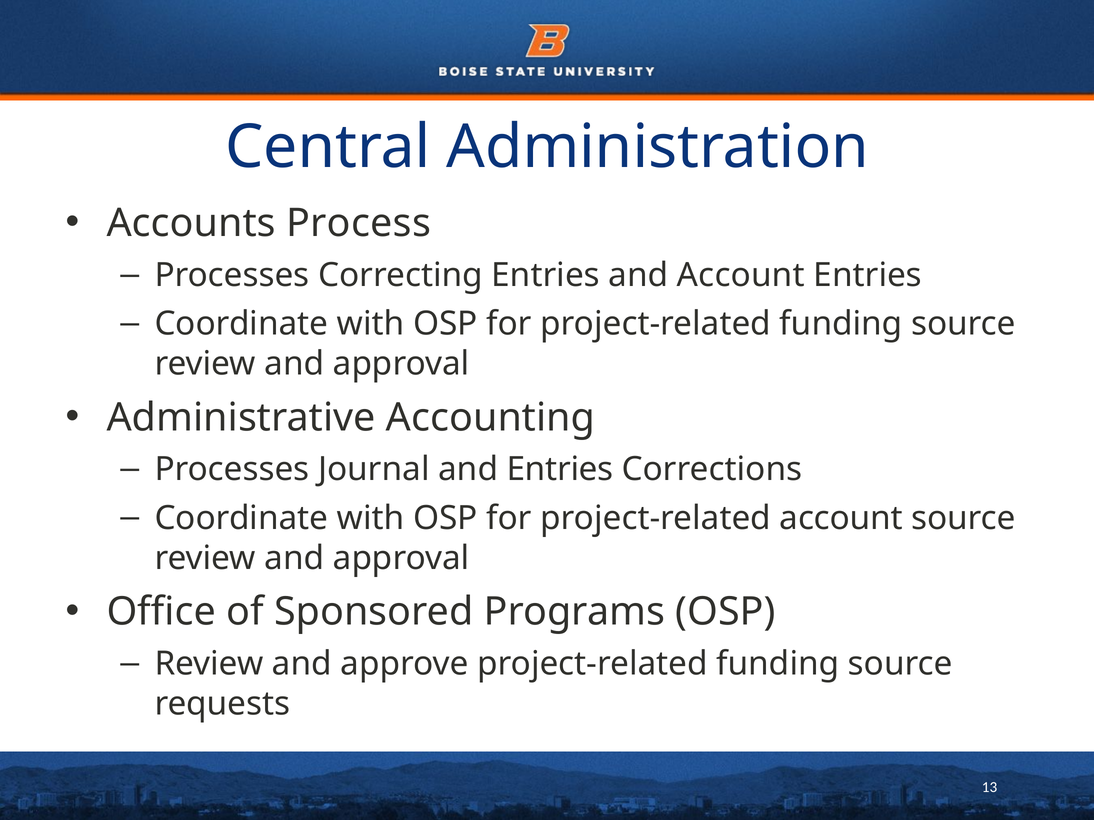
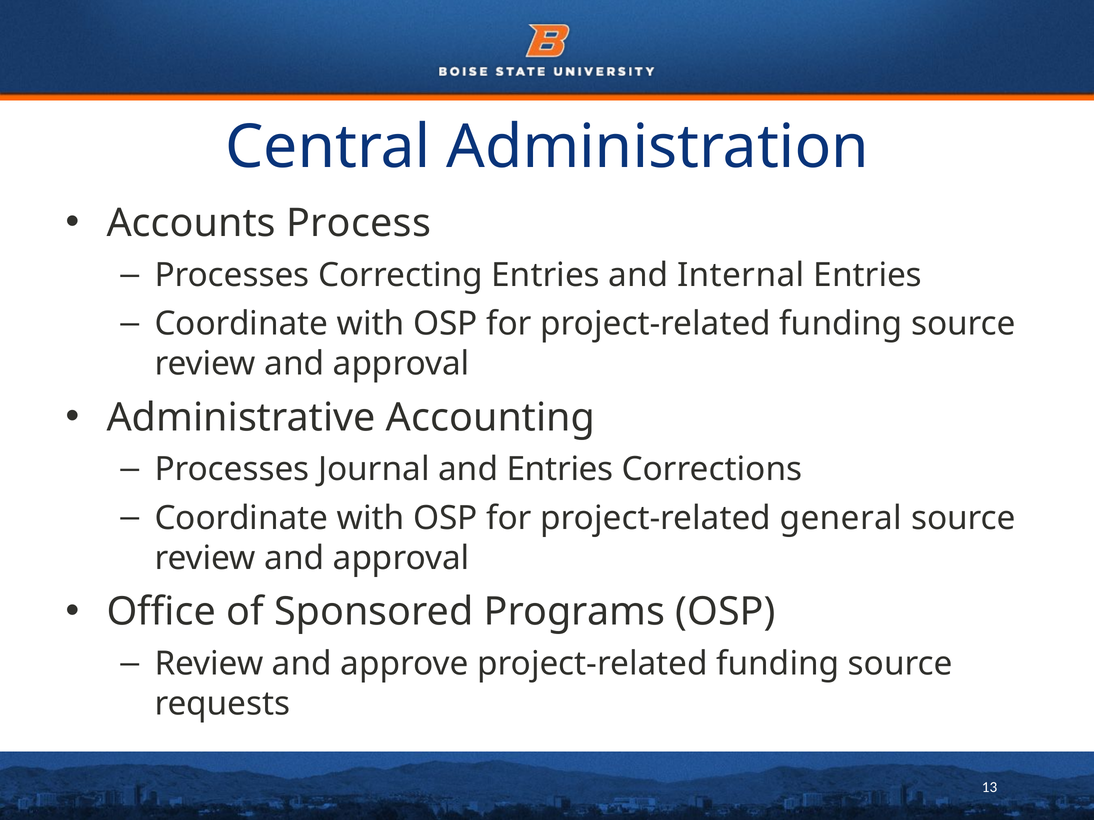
and Account: Account -> Internal
project-related account: account -> general
